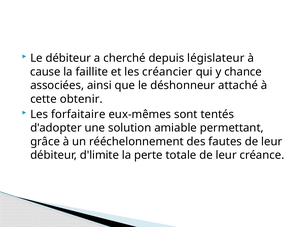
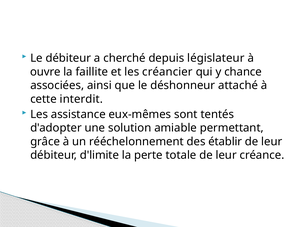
cause: cause -> ouvre
obtenir: obtenir -> interdit
forfaitaire: forfaitaire -> assistance
fautes: fautes -> établir
